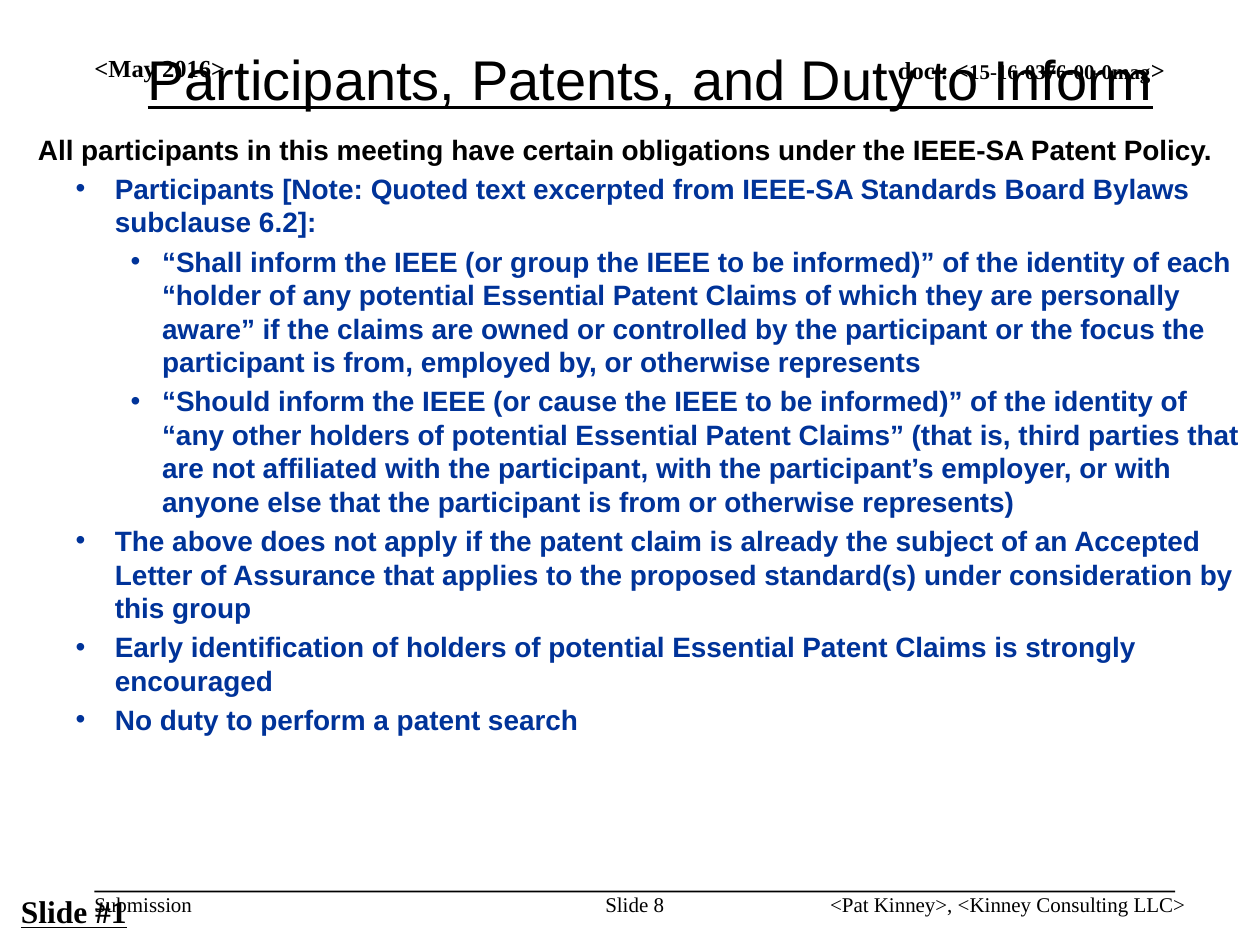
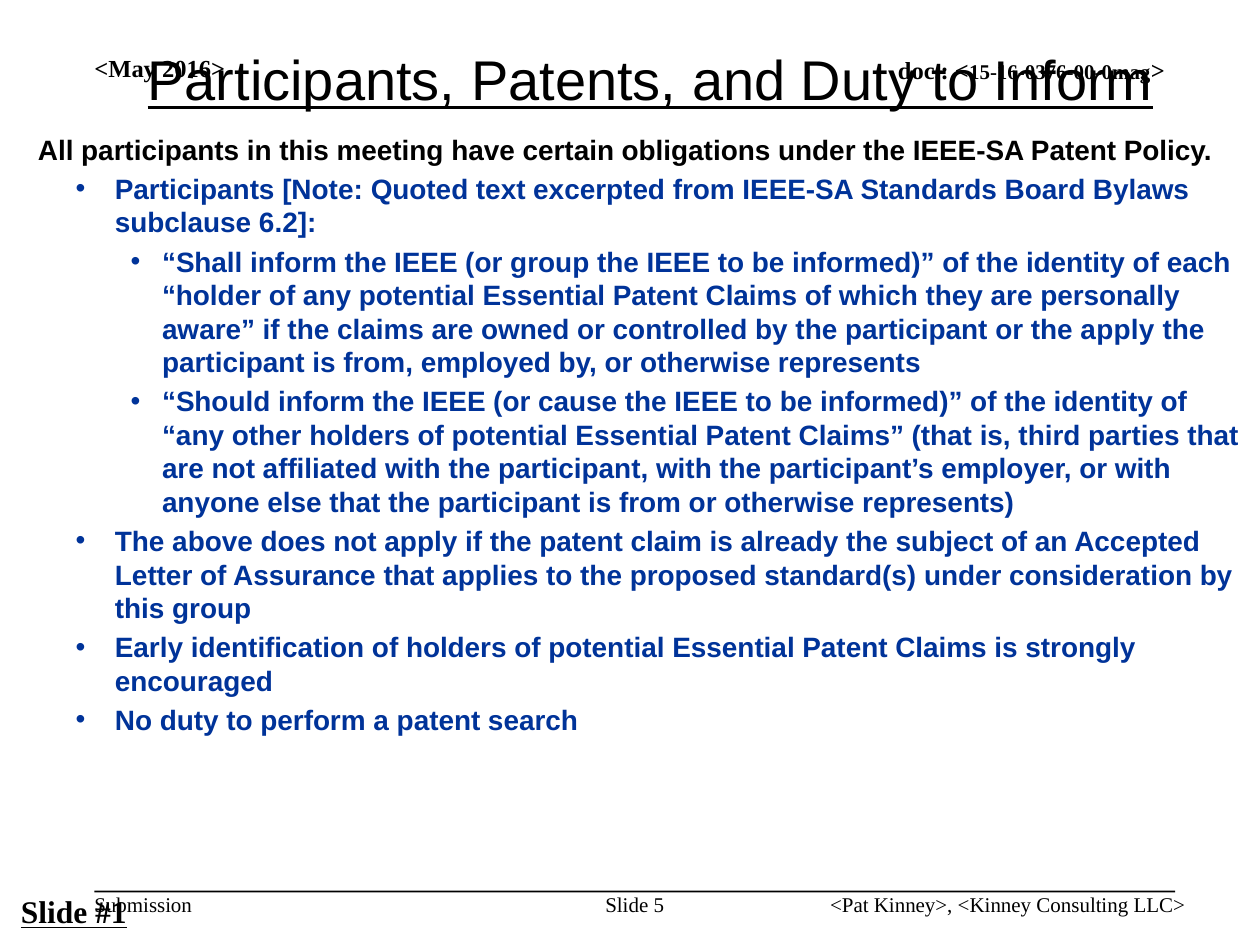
the focus: focus -> apply
8: 8 -> 5
